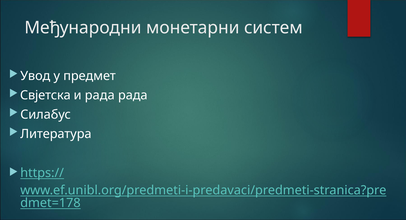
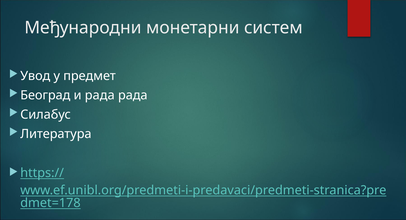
Свјетска: Свјетска -> Београд
